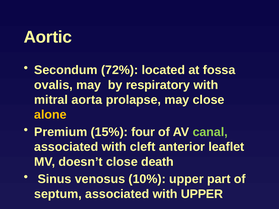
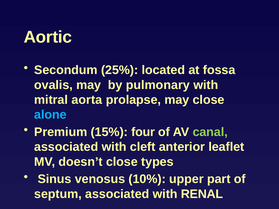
72%: 72% -> 25%
respiratory: respiratory -> pulmonary
alone colour: yellow -> light blue
death: death -> types
with UPPER: UPPER -> RENAL
